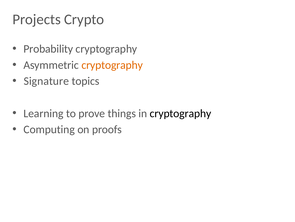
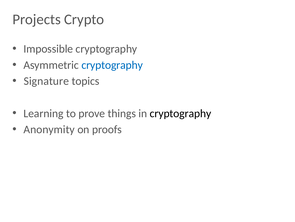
Probability: Probability -> Impossible
cryptography at (112, 65) colour: orange -> blue
Computing: Computing -> Anonymity
